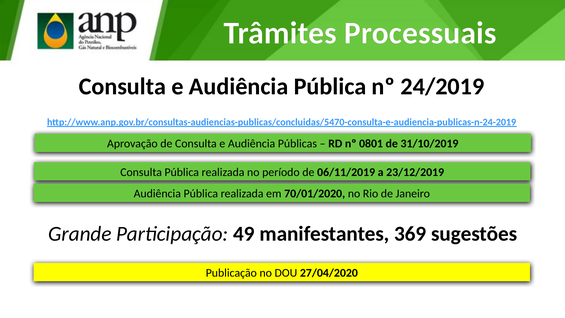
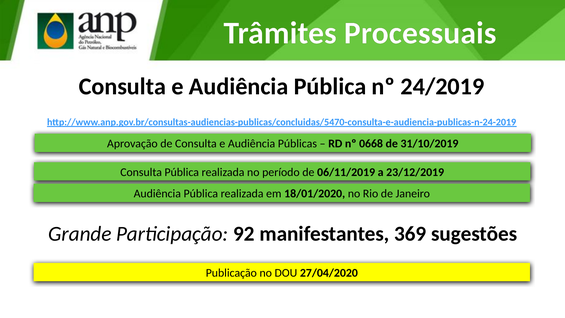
0801: 0801 -> 0668
70/01/2020: 70/01/2020 -> 18/01/2020
49: 49 -> 92
